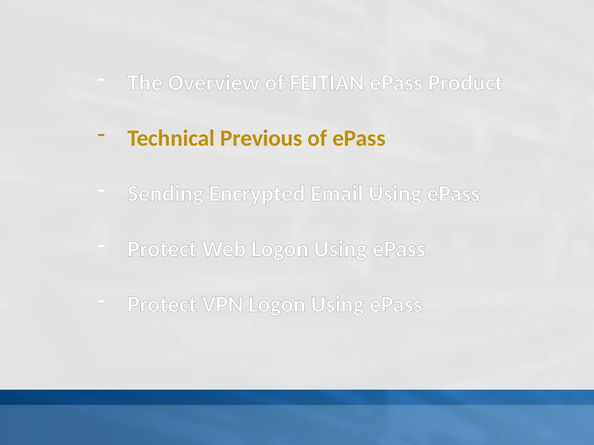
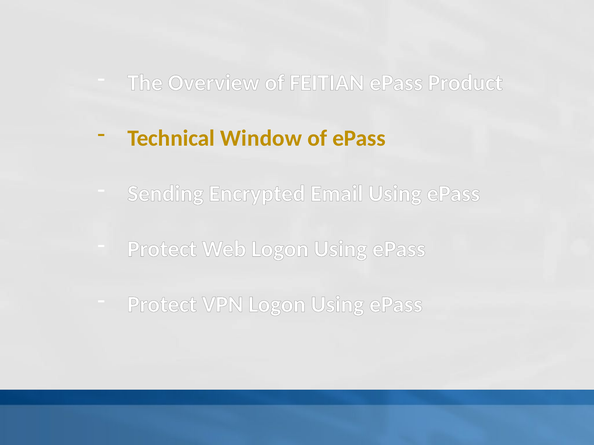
Previous: Previous -> Window
